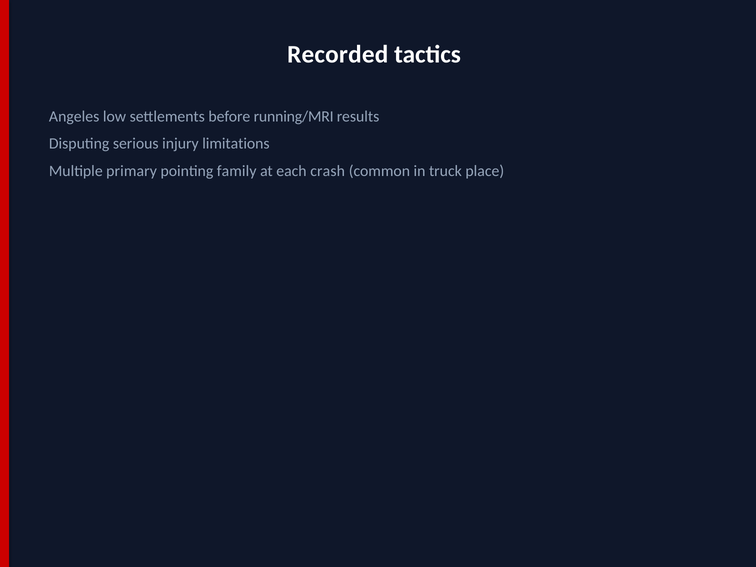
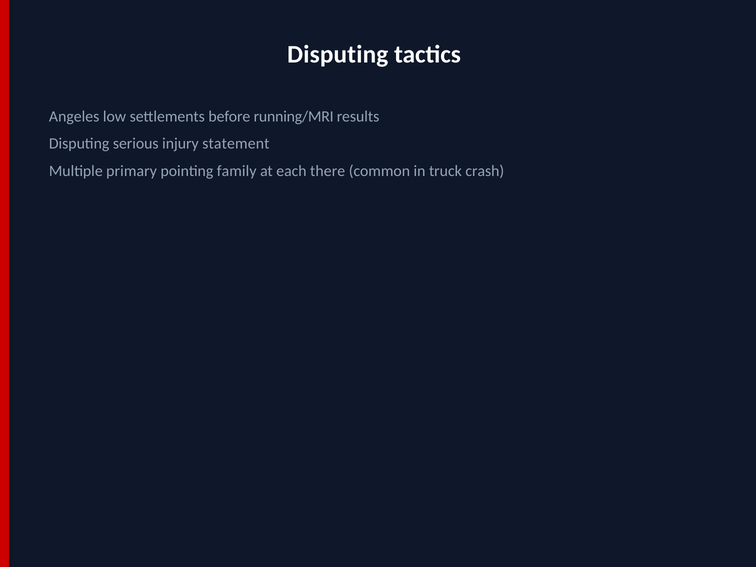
Recorded at (338, 55): Recorded -> Disputing
limitations: limitations -> statement
crash: crash -> there
place: place -> crash
